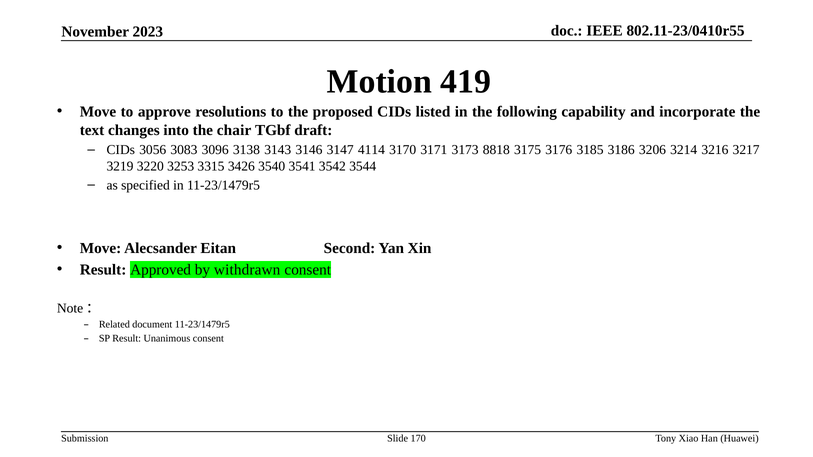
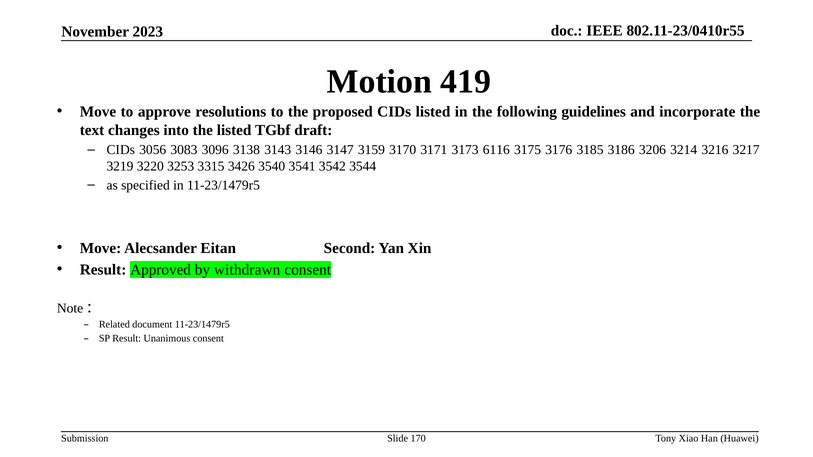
capability: capability -> guidelines
the chair: chair -> listed
4114: 4114 -> 3159
8818: 8818 -> 6116
